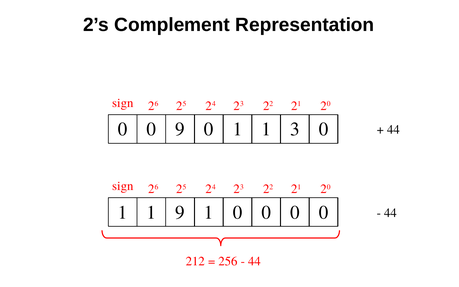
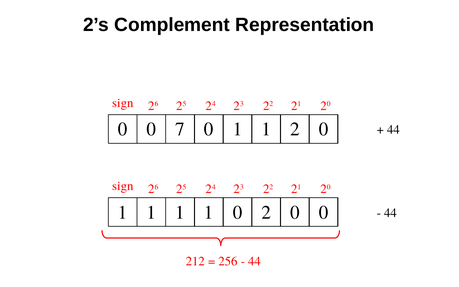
0 9: 9 -> 7
1 3: 3 -> 2
9 at (180, 212): 9 -> 1
1 0 0: 0 -> 2
